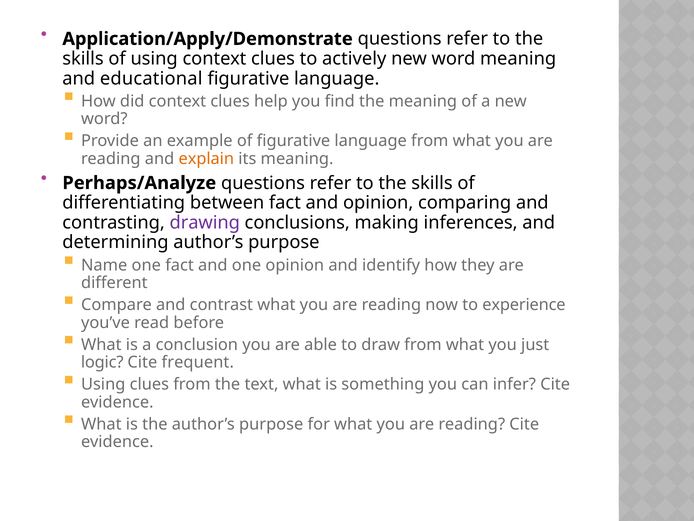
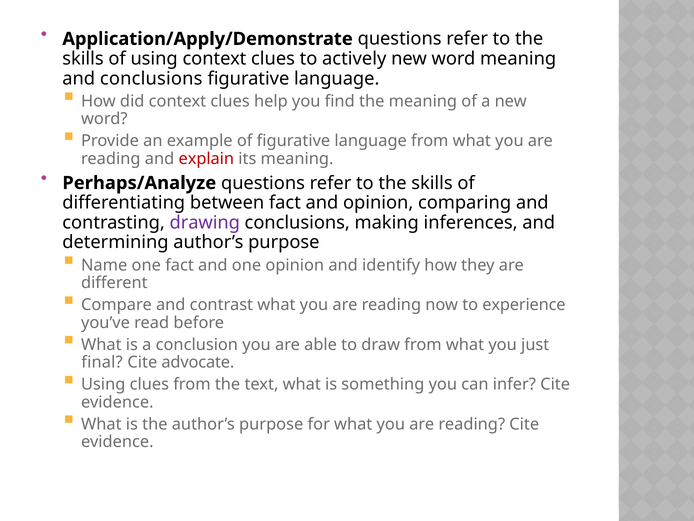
and educational: educational -> conclusions
explain colour: orange -> red
logic: logic -> final
frequent: frequent -> advocate
